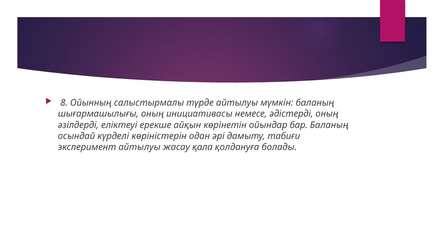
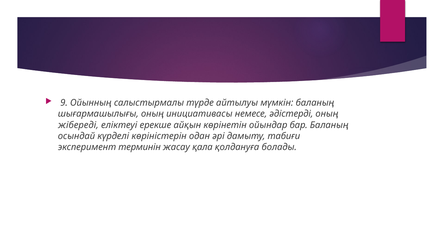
8: 8 -> 9
әзілдерді: әзілдерді -> жібереді
эксперимент айтылуы: айтылуы -> терминін
